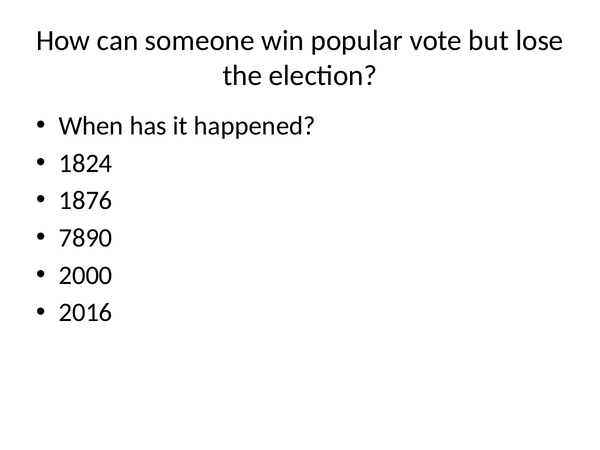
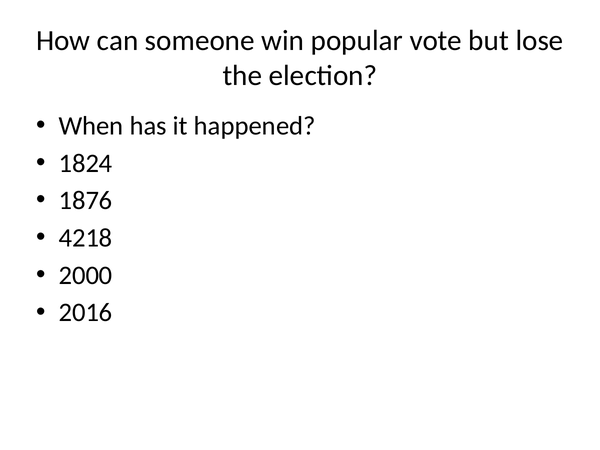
7890: 7890 -> 4218
